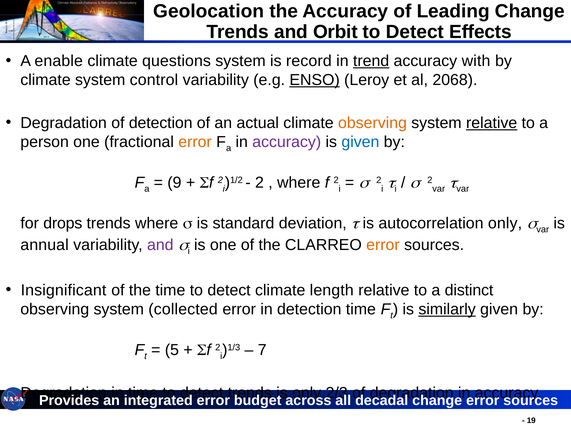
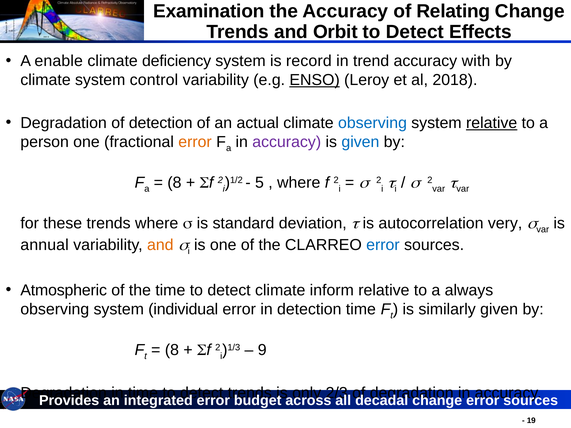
Geolocation: Geolocation -> Examination
Leading: Leading -> Relating
questions: questions -> deficiency
trend underline: present -> none
2068: 2068 -> 2018
observing at (372, 123) colour: orange -> blue
9 at (174, 183): 9 -> 8
2 at (259, 183): 2 -> 5
drops: drops -> these
autocorrelation only: only -> very
and at (160, 245) colour: purple -> orange
error at (383, 245) colour: orange -> blue
Insignificant: Insignificant -> Atmospheric
length: length -> inform
distinct: distinct -> always
collected: collected -> individual
similarly underline: present -> none
5 at (172, 350): 5 -> 8
7: 7 -> 9
